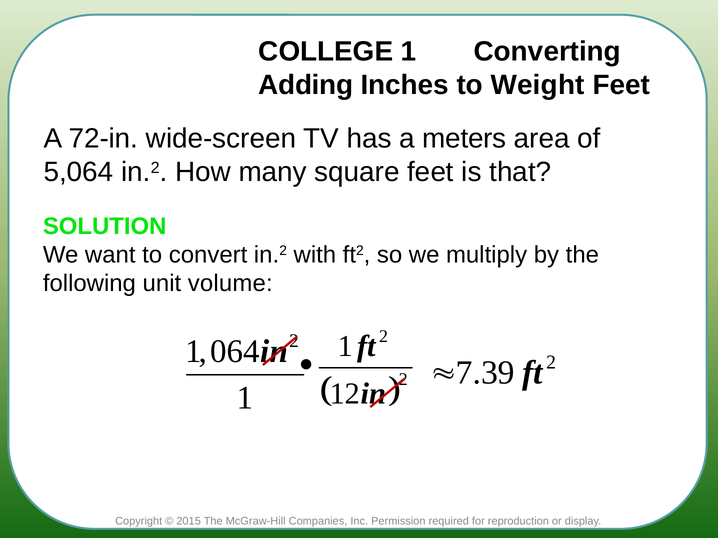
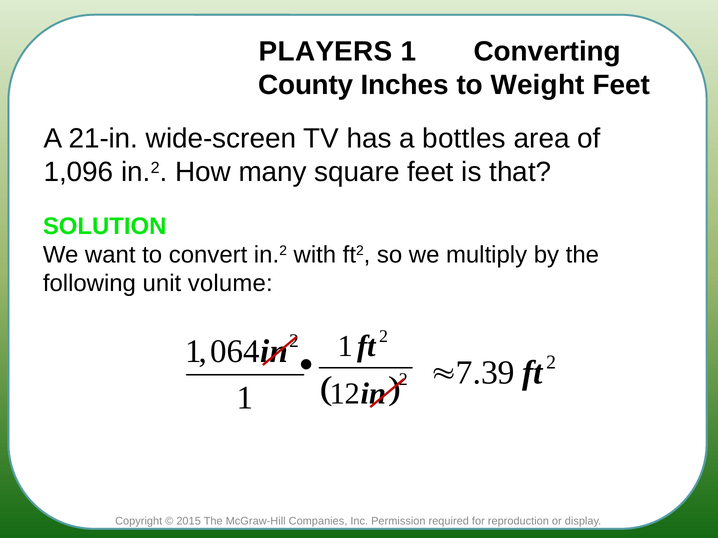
COLLEGE: COLLEGE -> PLAYERS
Adding: Adding -> County
72-in: 72-in -> 21-in
meters: meters -> bottles
5,064: 5,064 -> 1,096
